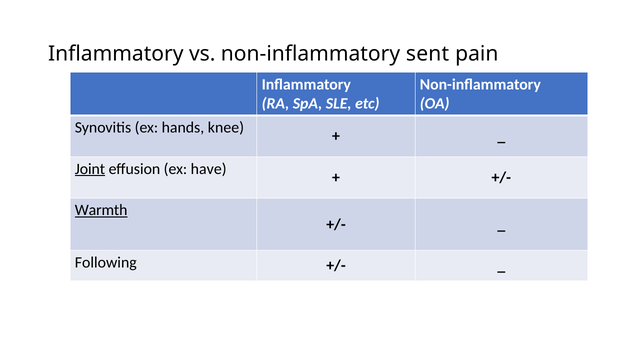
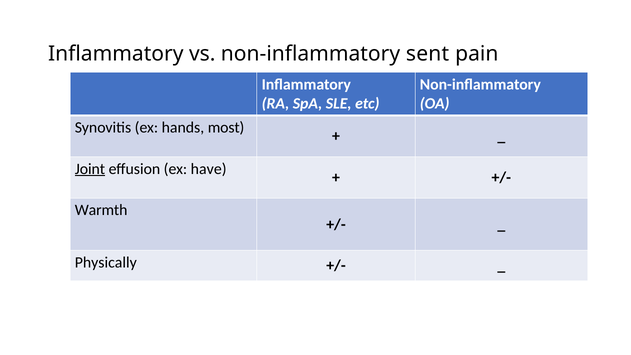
knee: knee -> most
Warmth underline: present -> none
Following: Following -> Physically
